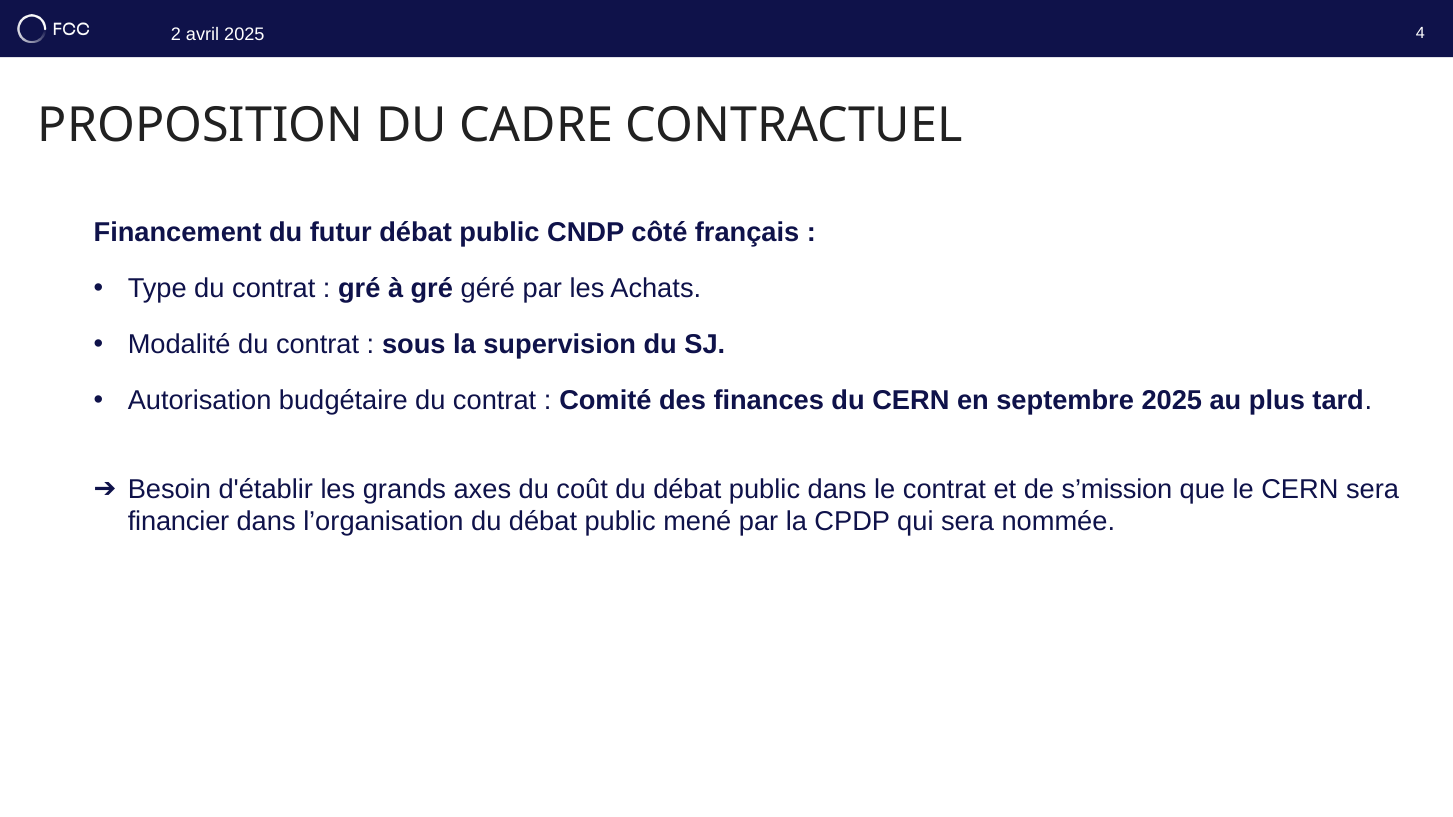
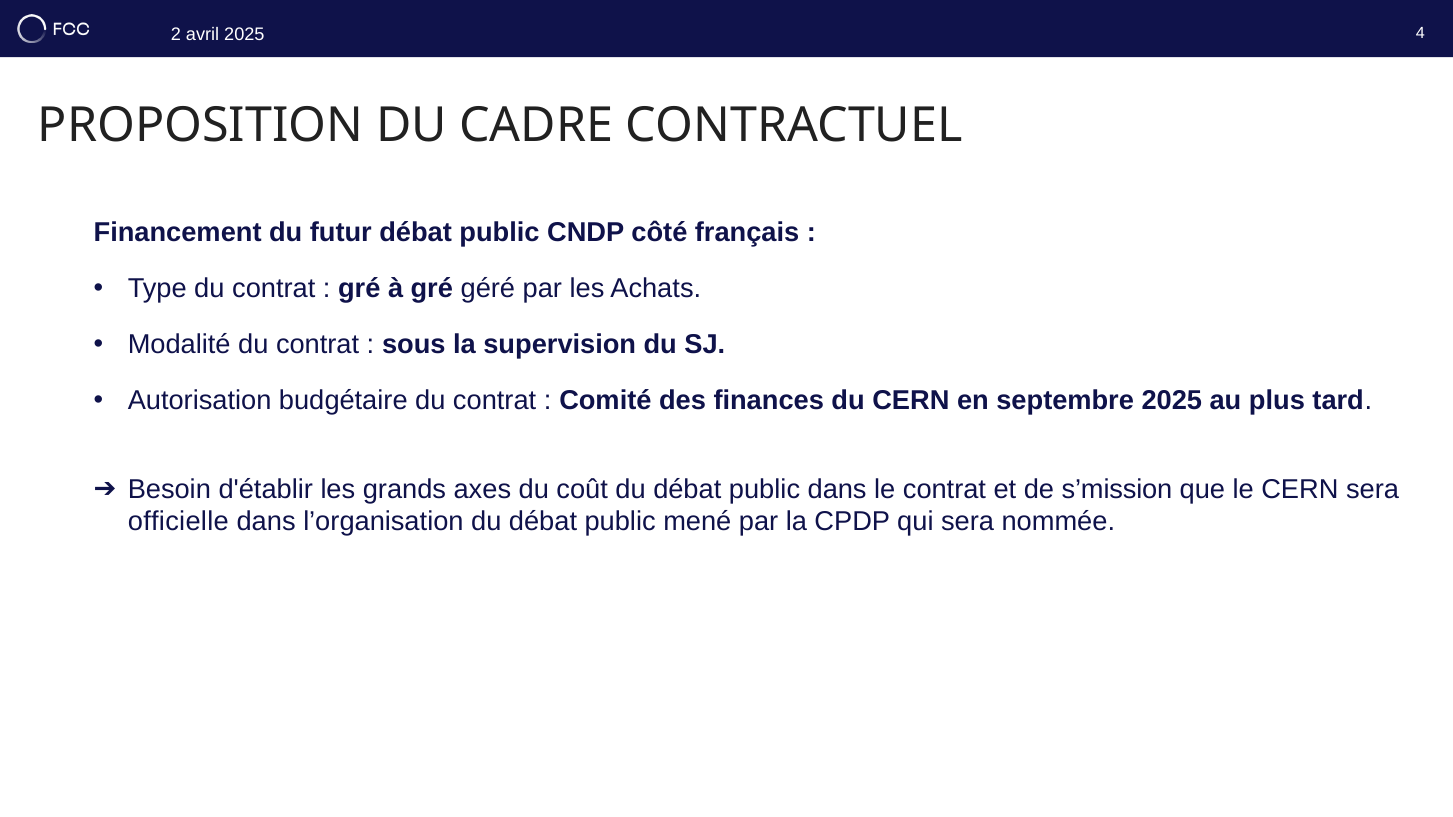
financier: financier -> officielle
